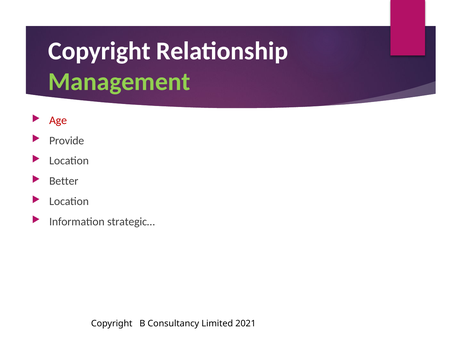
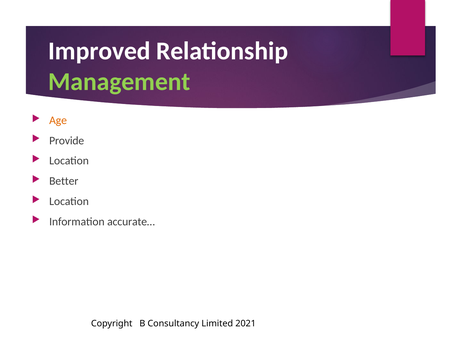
Copyright at (99, 51): Copyright -> Improved
Age colour: red -> orange
strategic…: strategic… -> accurate…
